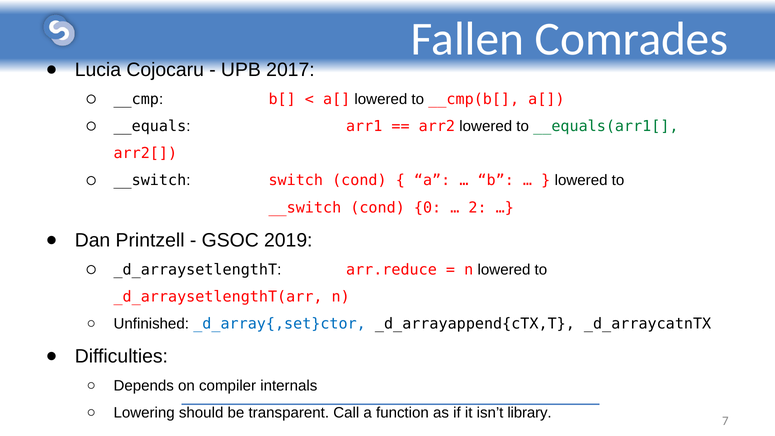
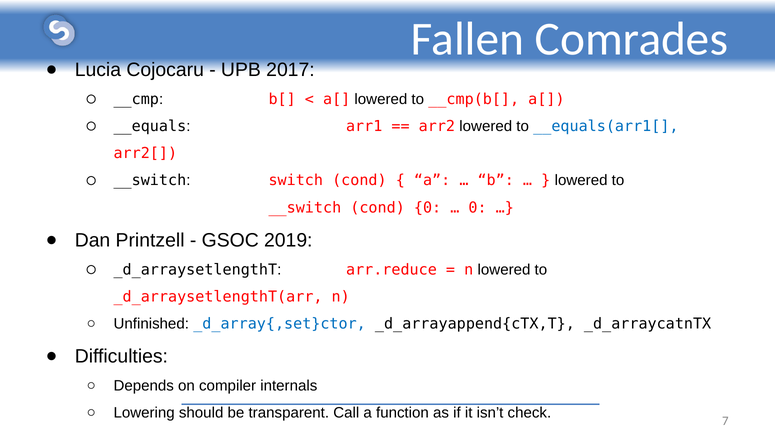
__equals(arr1[ colour: green -> blue
2 at (478, 208): 2 -> 0
library: library -> check
